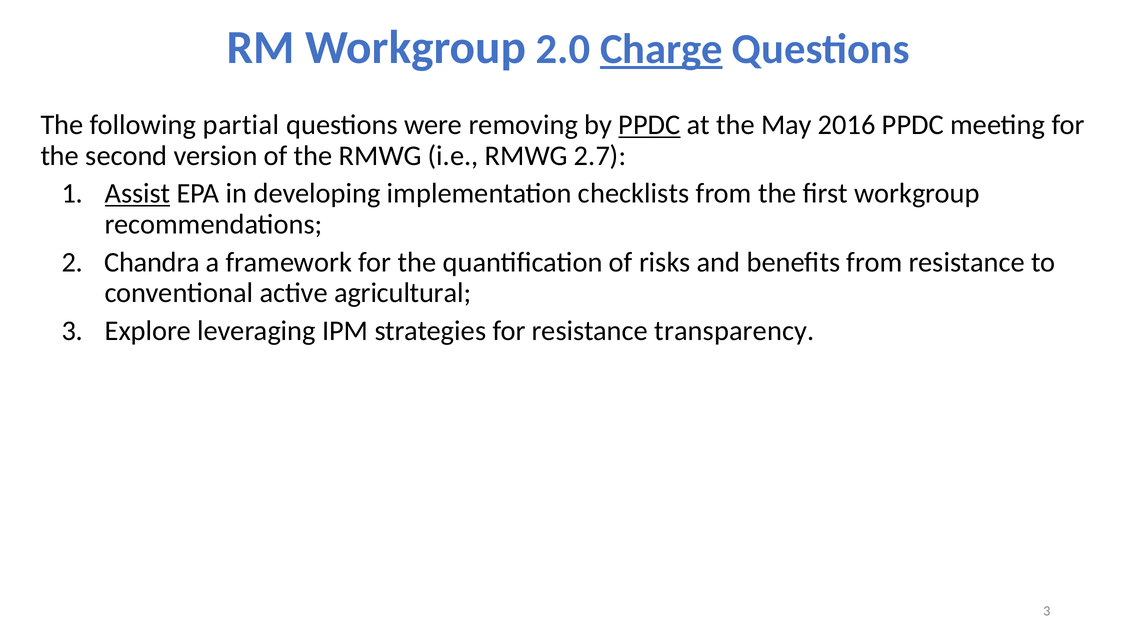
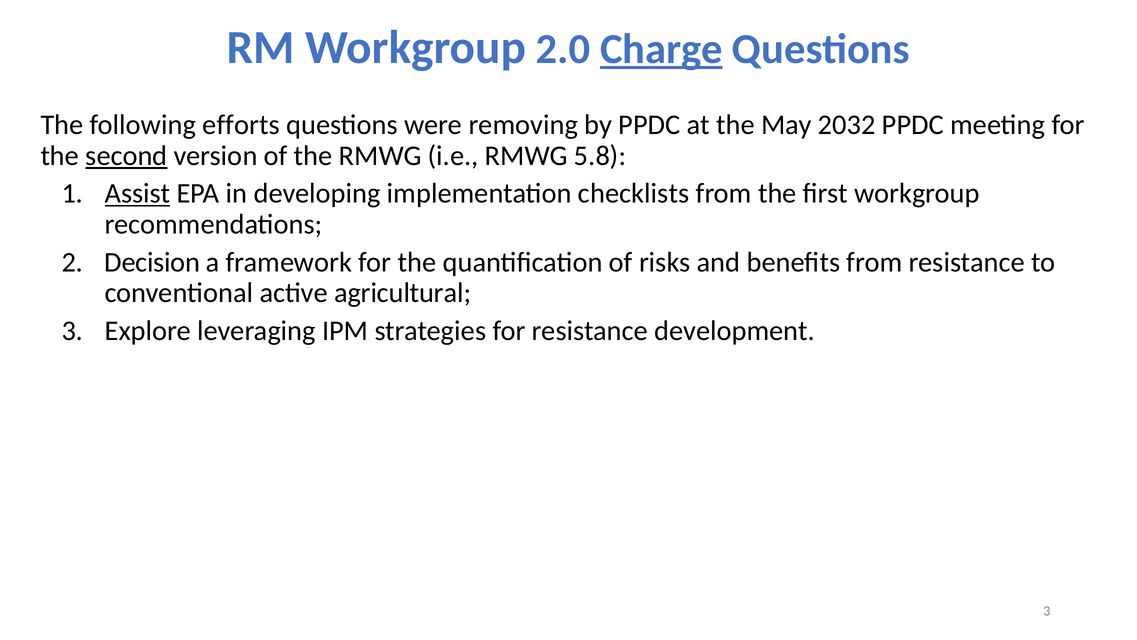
partial: partial -> efforts
PPDC at (649, 125) underline: present -> none
2016: 2016 -> 2032
second underline: none -> present
2.7: 2.7 -> 5.8
Chandra: Chandra -> Decision
transparency: transparency -> development
